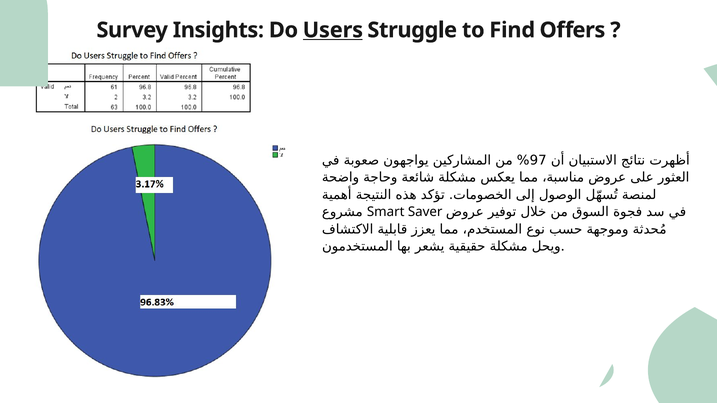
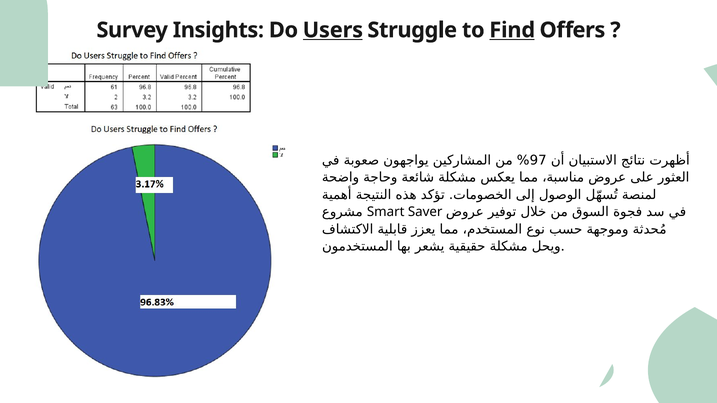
Find underline: none -> present
